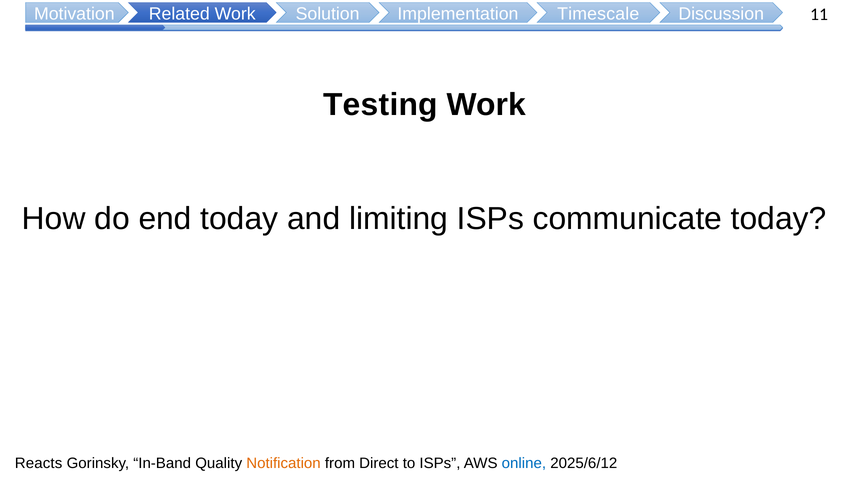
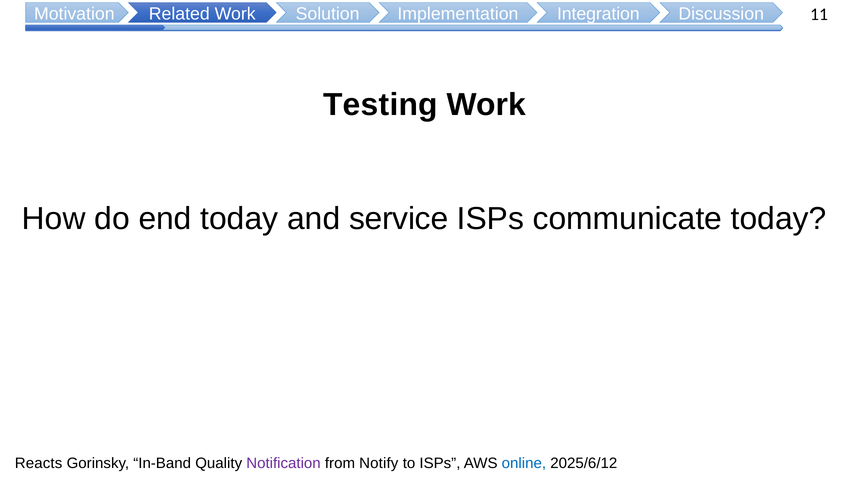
Timescale: Timescale -> Integration
limiting: limiting -> service
Notification colour: orange -> purple
Direct: Direct -> Notify
